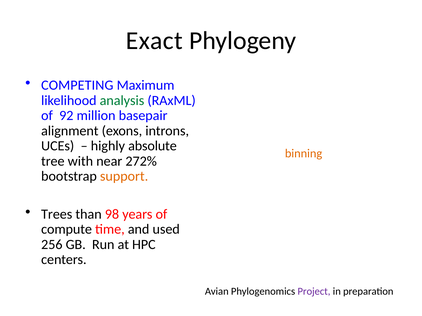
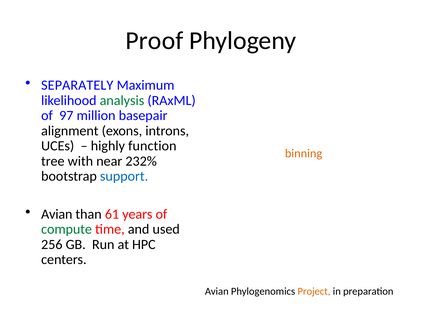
Exact: Exact -> Proof
COMPETING: COMPETING -> SEPARATELY
92: 92 -> 97
absolute: absolute -> function
272%: 272% -> 232%
support at (124, 177) colour: orange -> blue
Trees at (57, 214): Trees -> Avian
98: 98 -> 61
compute colour: black -> green
Project colour: purple -> orange
